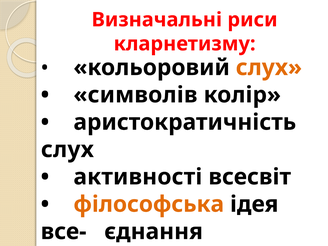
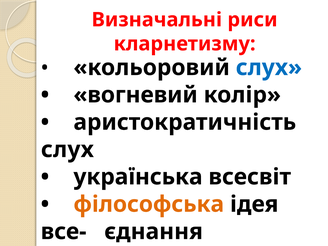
слух at (269, 68) colour: orange -> blue
символів: символів -> вогневий
активності: активності -> українська
